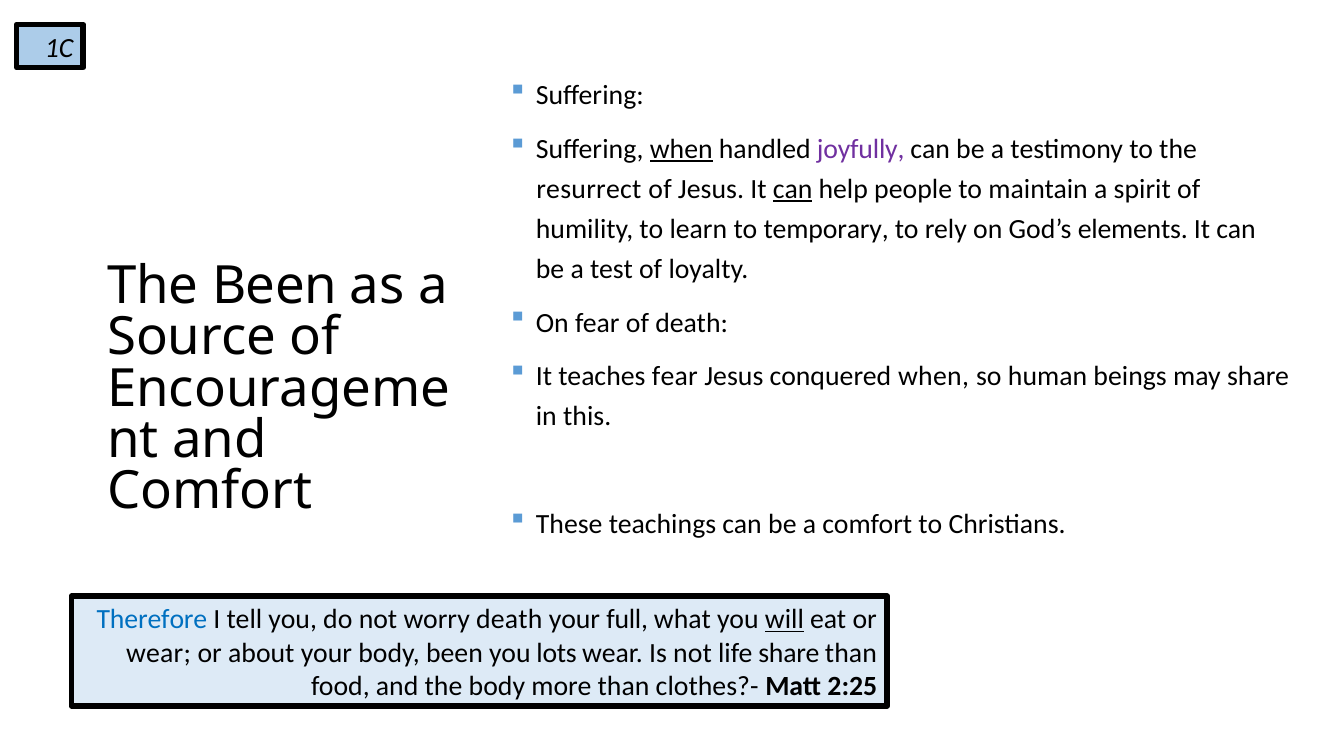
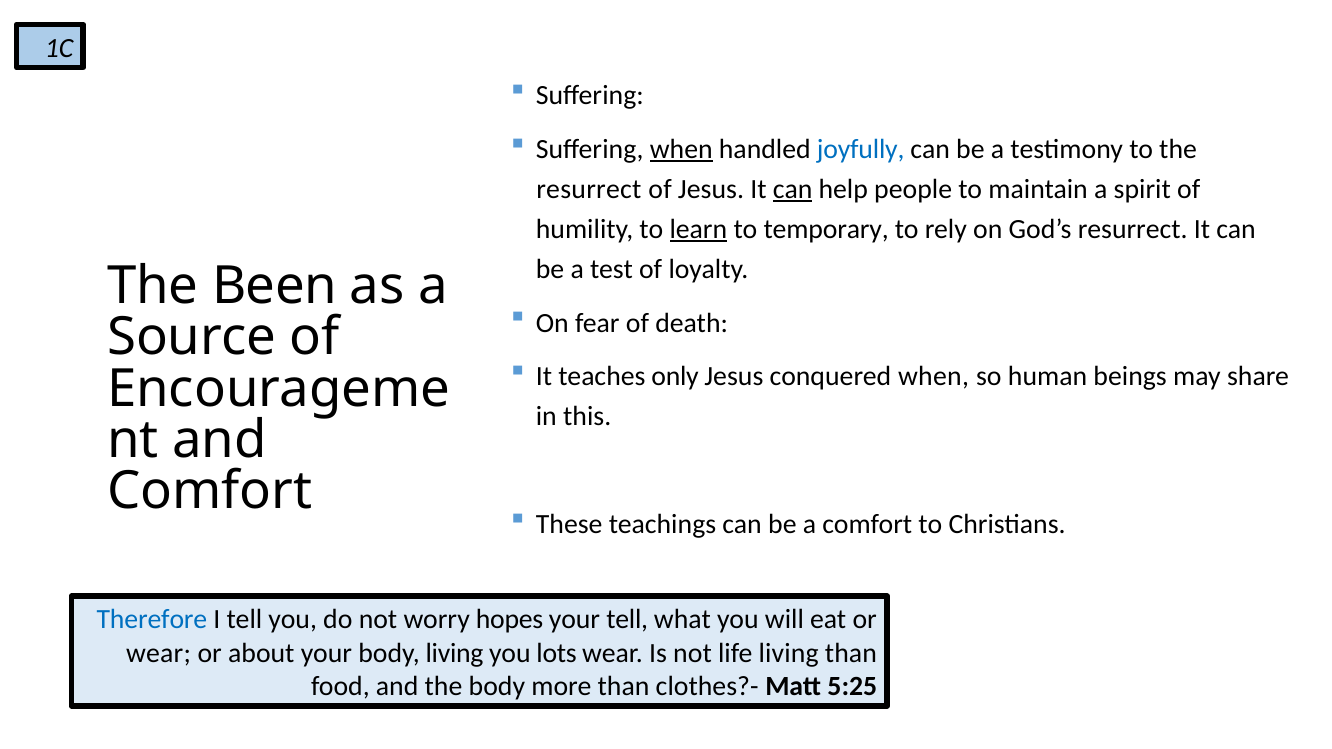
joyfully colour: purple -> blue
learn underline: none -> present
God’s elements: elements -> resurrect
teaches fear: fear -> only
worry death: death -> hopes
your full: full -> tell
will underline: present -> none
body been: been -> living
life share: share -> living
2:25: 2:25 -> 5:25
